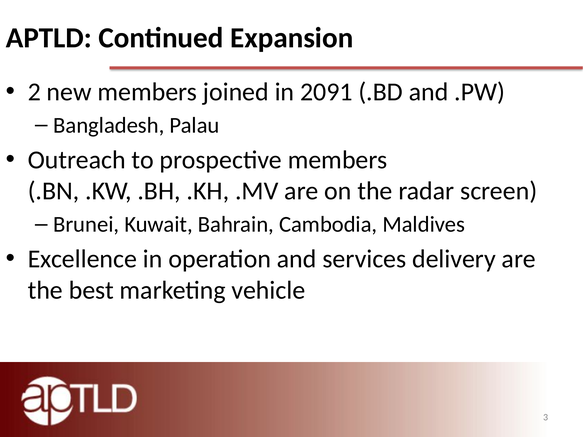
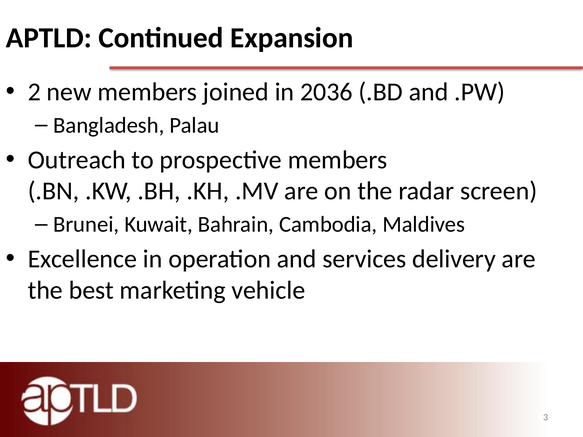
2091: 2091 -> 2036
